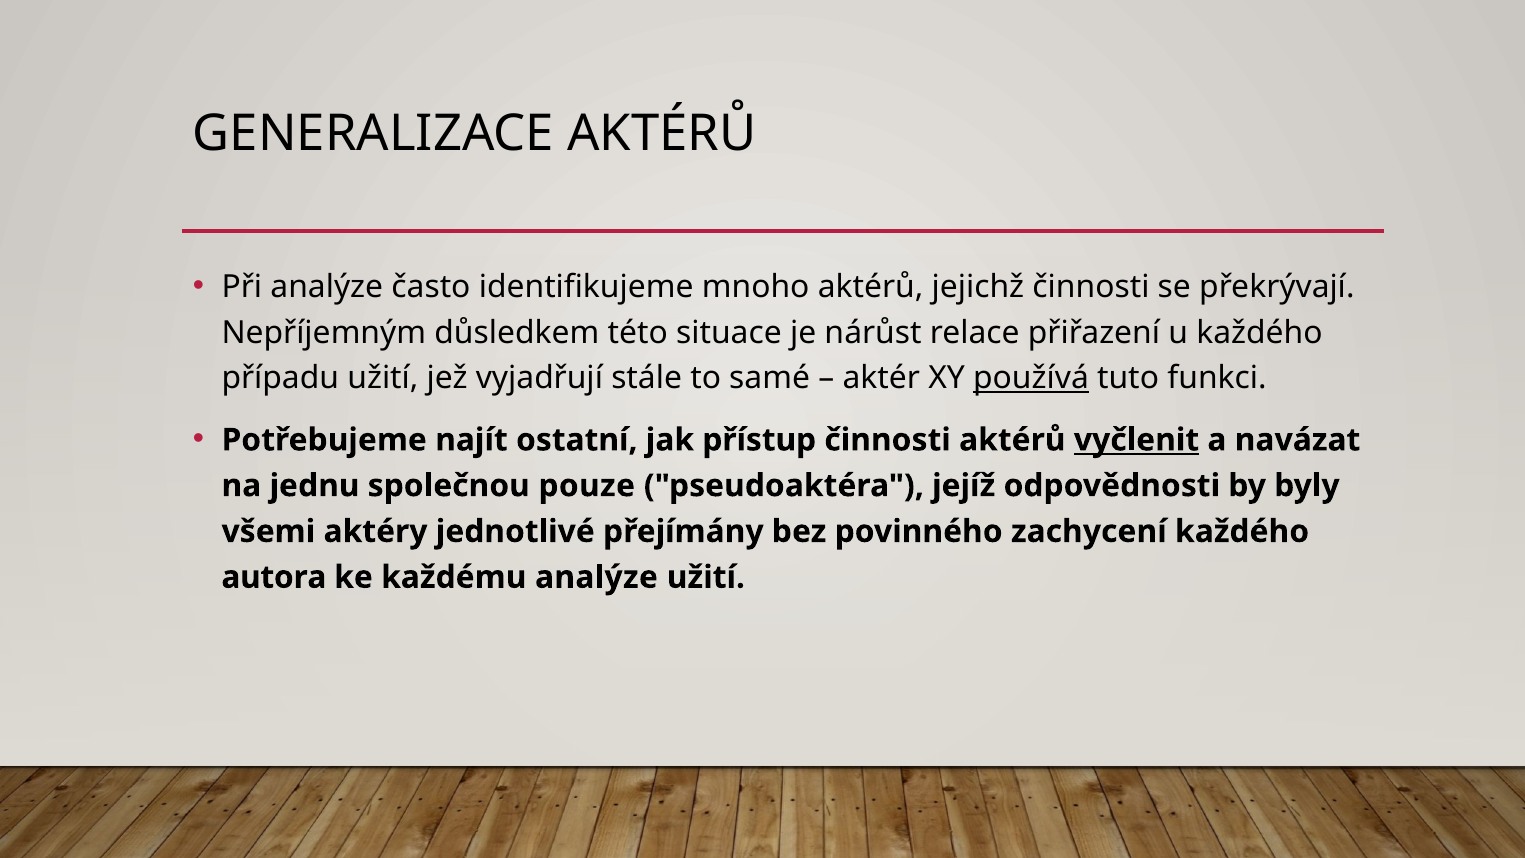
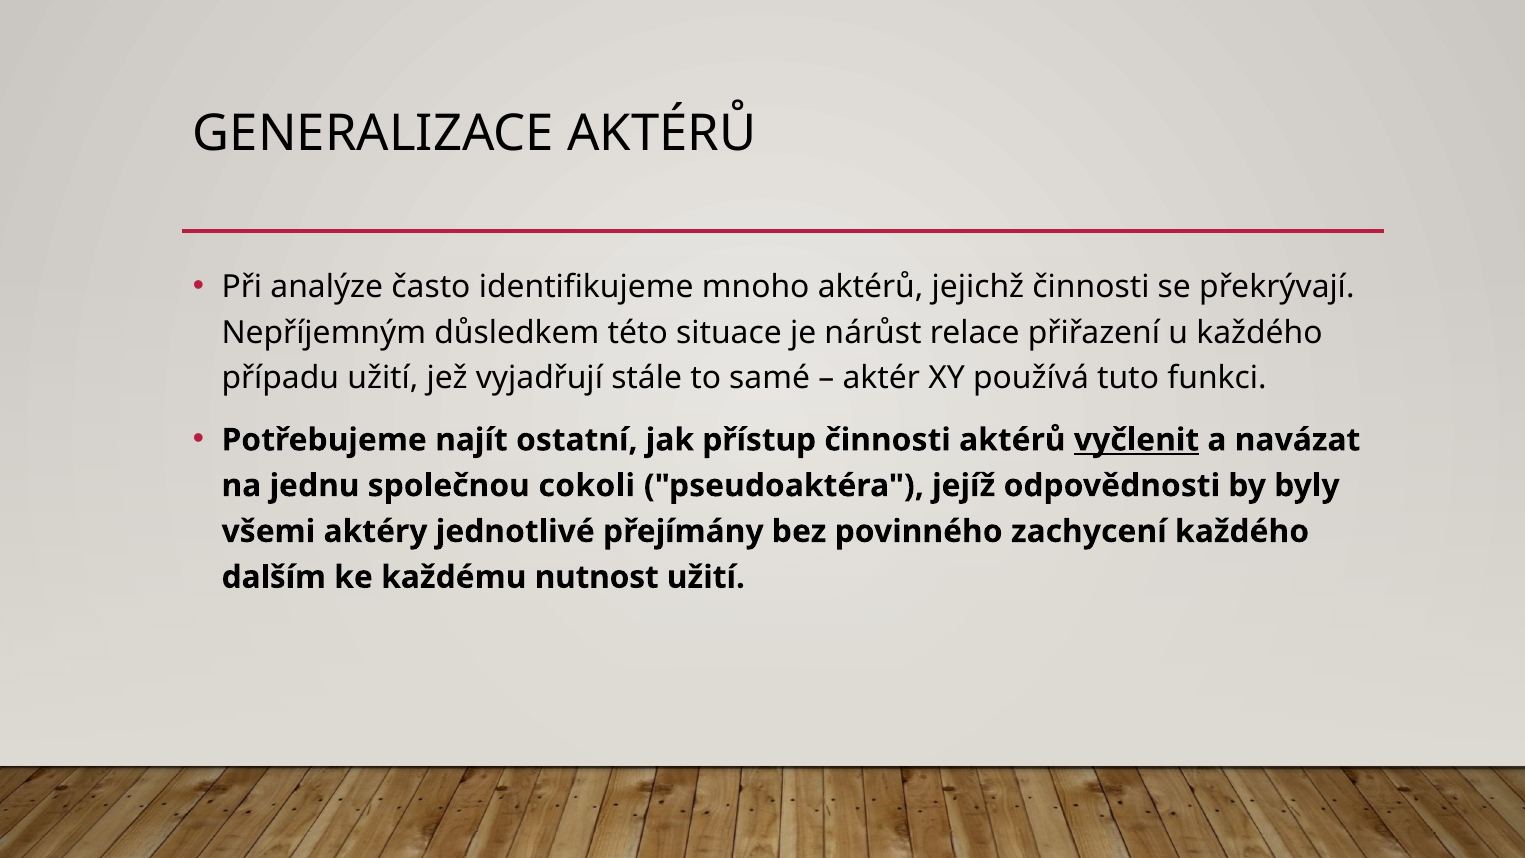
používá underline: present -> none
pouze: pouze -> cokoli
autora: autora -> dalším
každému analýze: analýze -> nutnost
